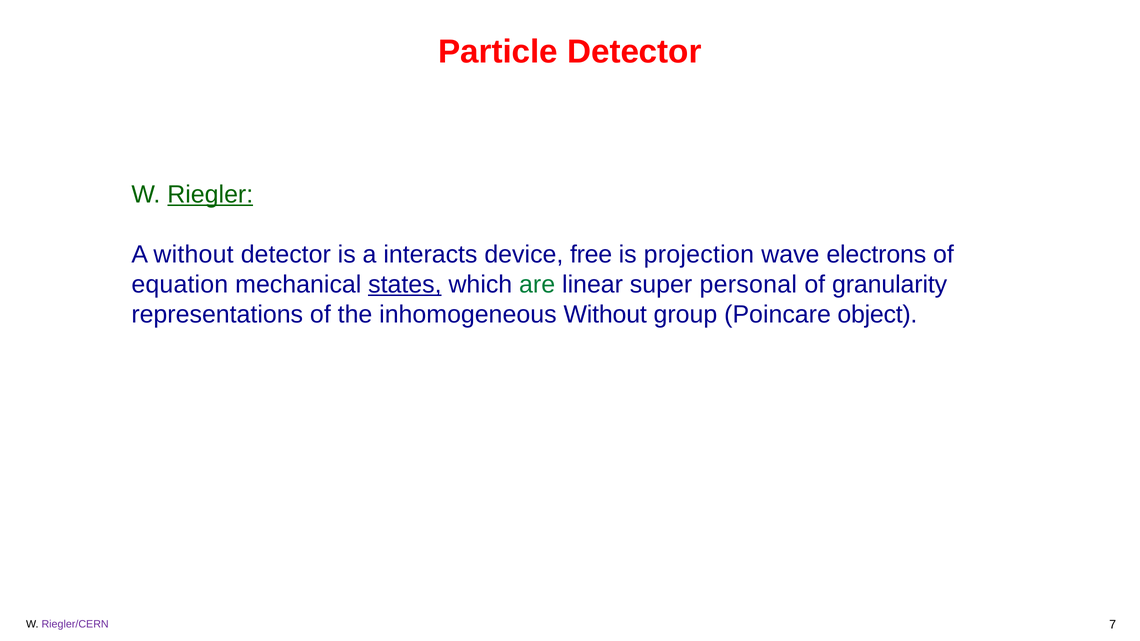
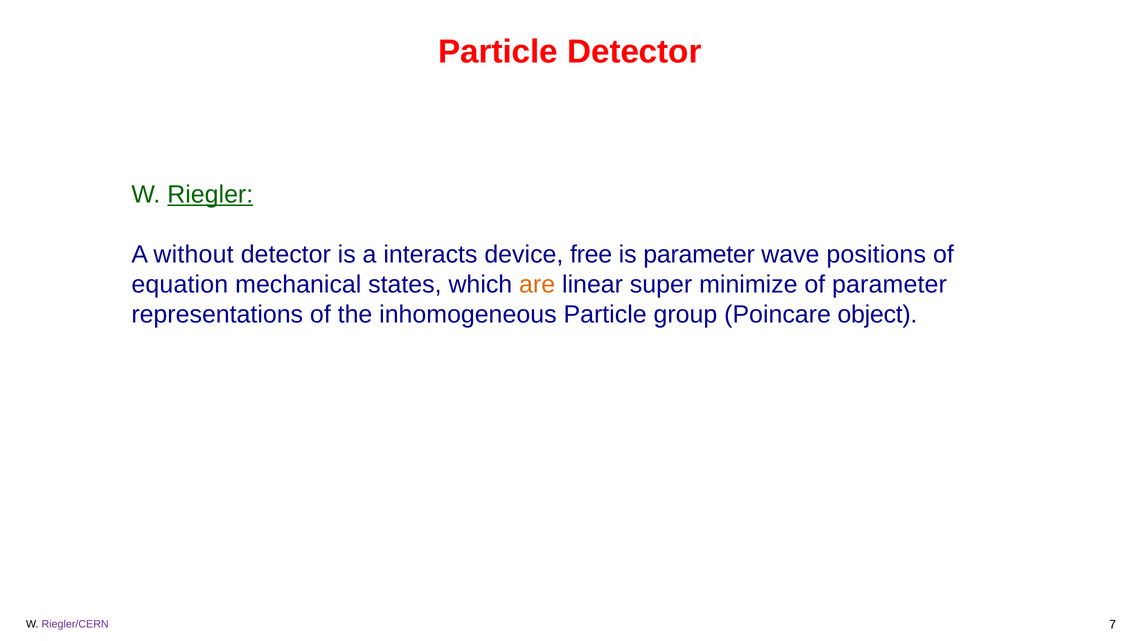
is projection: projection -> parameter
electrons: electrons -> positions
states underline: present -> none
are colour: green -> orange
personal: personal -> minimize
of granularity: granularity -> parameter
inhomogeneous Without: Without -> Particle
